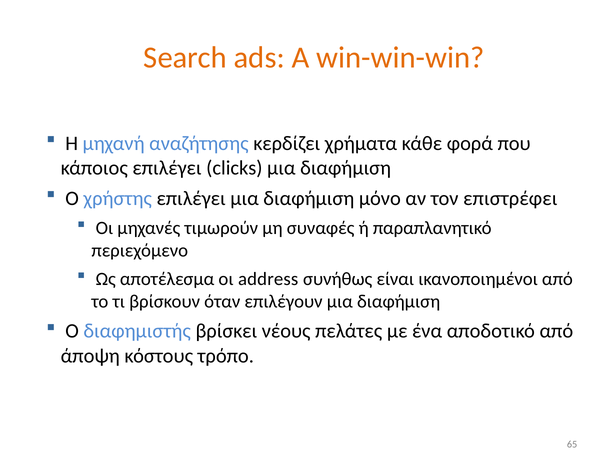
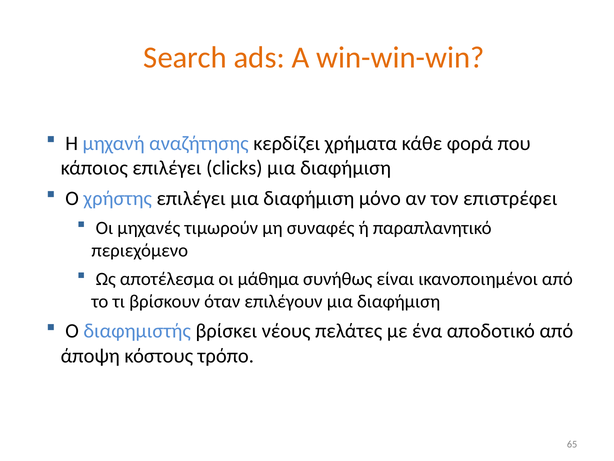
address: address -> μάθημα
